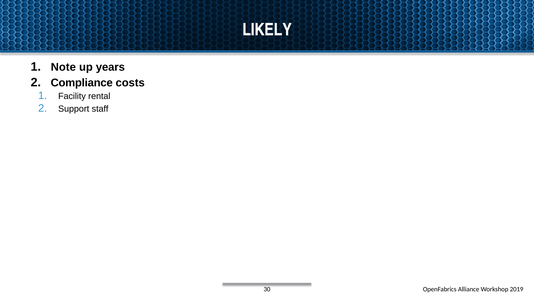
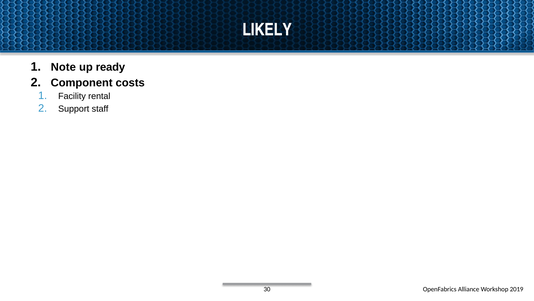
years: years -> ready
Compliance: Compliance -> Component
